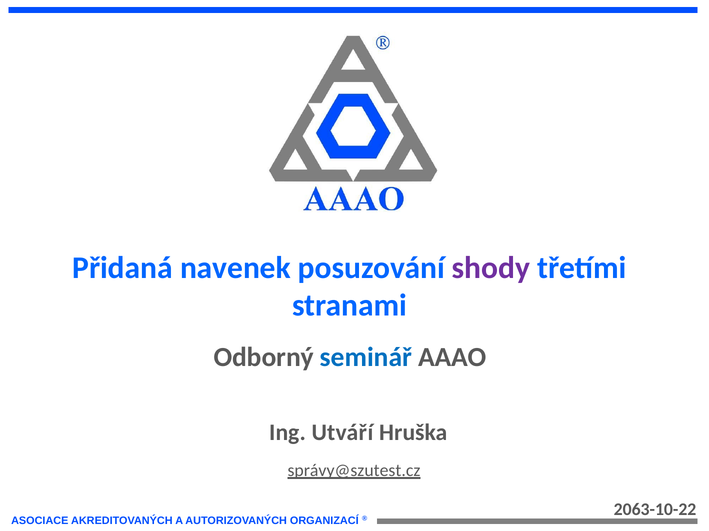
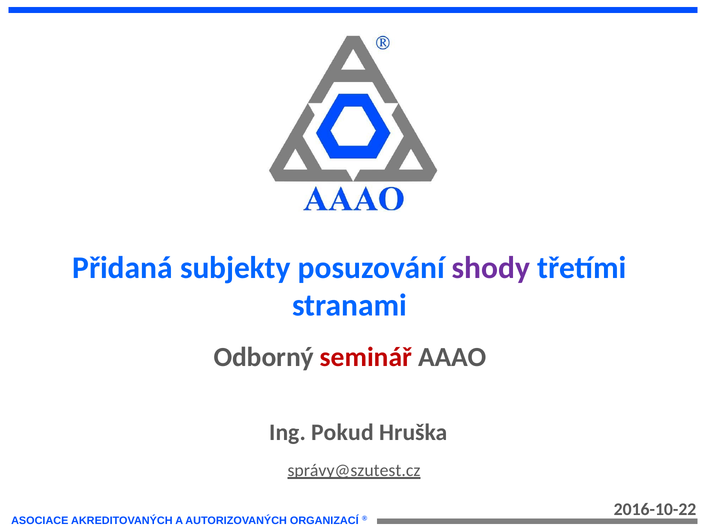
navenek: navenek -> subjekty
seminář colour: blue -> red
Utváří: Utváří -> Pokud
2063-10-22: 2063-10-22 -> 2016-10-22
